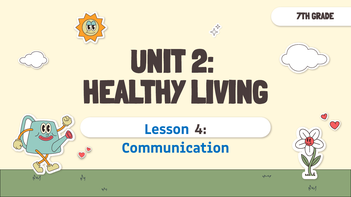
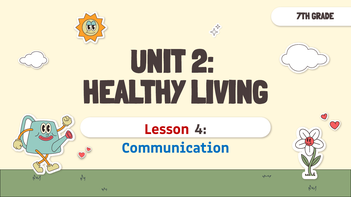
Lesson colour: blue -> red
